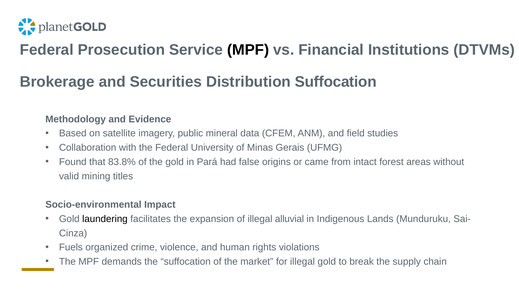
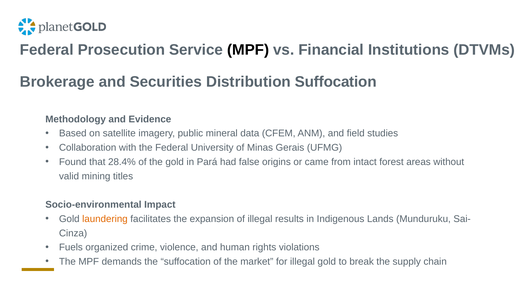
83.8%: 83.8% -> 28.4%
laundering colour: black -> orange
alluvial: alluvial -> results
